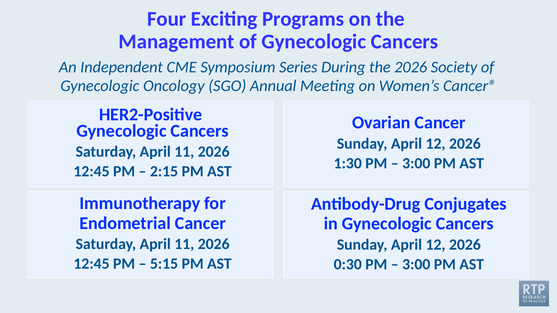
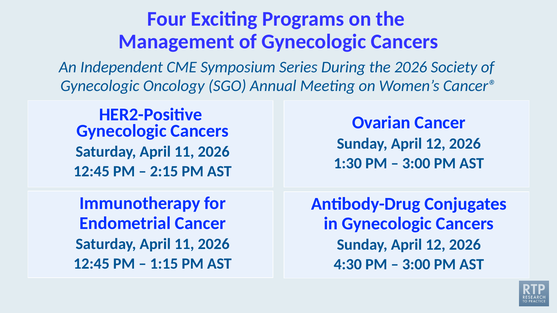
5:15: 5:15 -> 1:15
0:30: 0:30 -> 4:30
